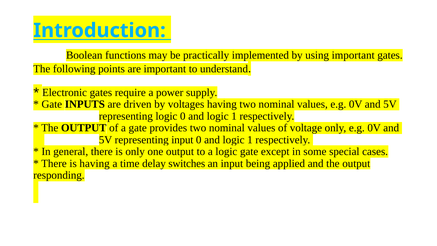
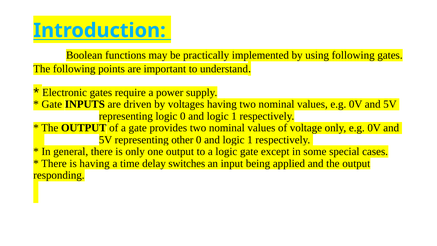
using important: important -> following
representing input: input -> other
